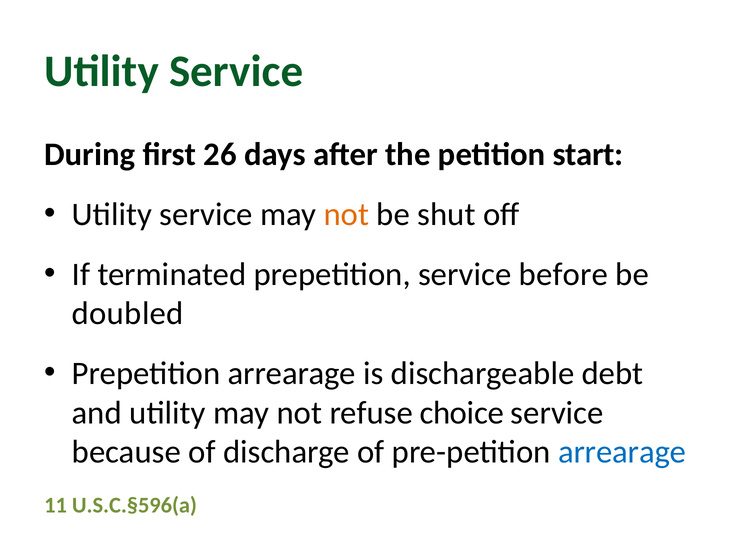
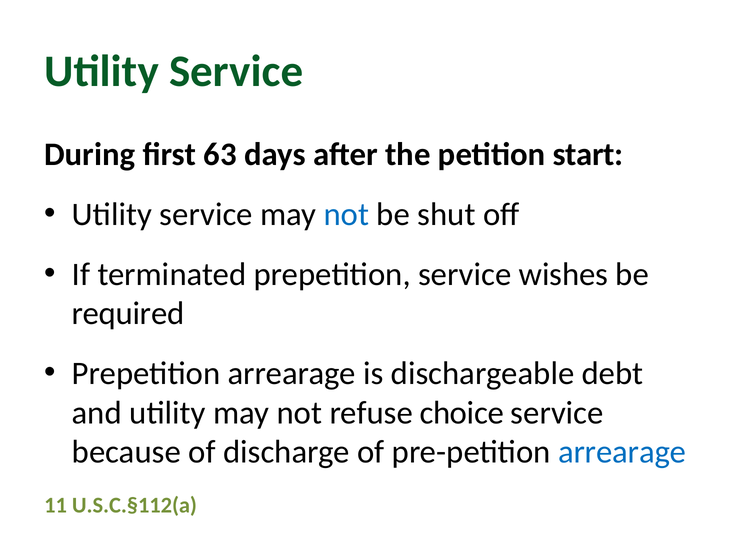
26: 26 -> 63
not at (346, 214) colour: orange -> blue
before: before -> wishes
doubled: doubled -> required
U.S.C.§596(a: U.S.C.§596(a -> U.S.C.§112(a
